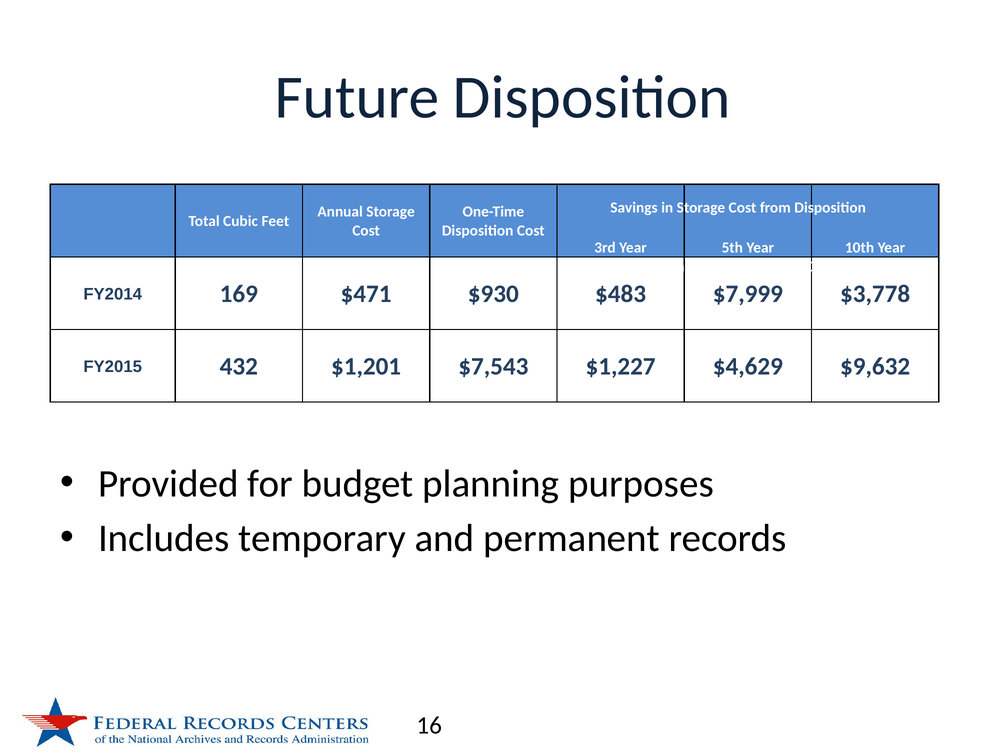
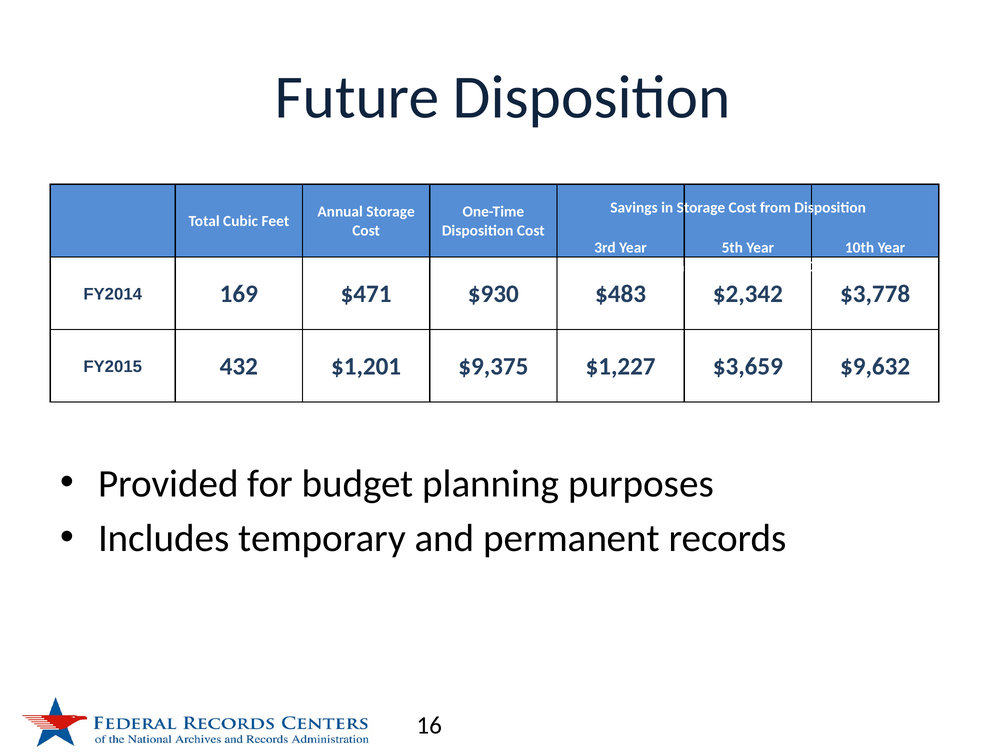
$7,999: $7,999 -> $2,342
$7,543: $7,543 -> $9,375
$4,629: $4,629 -> $3,659
